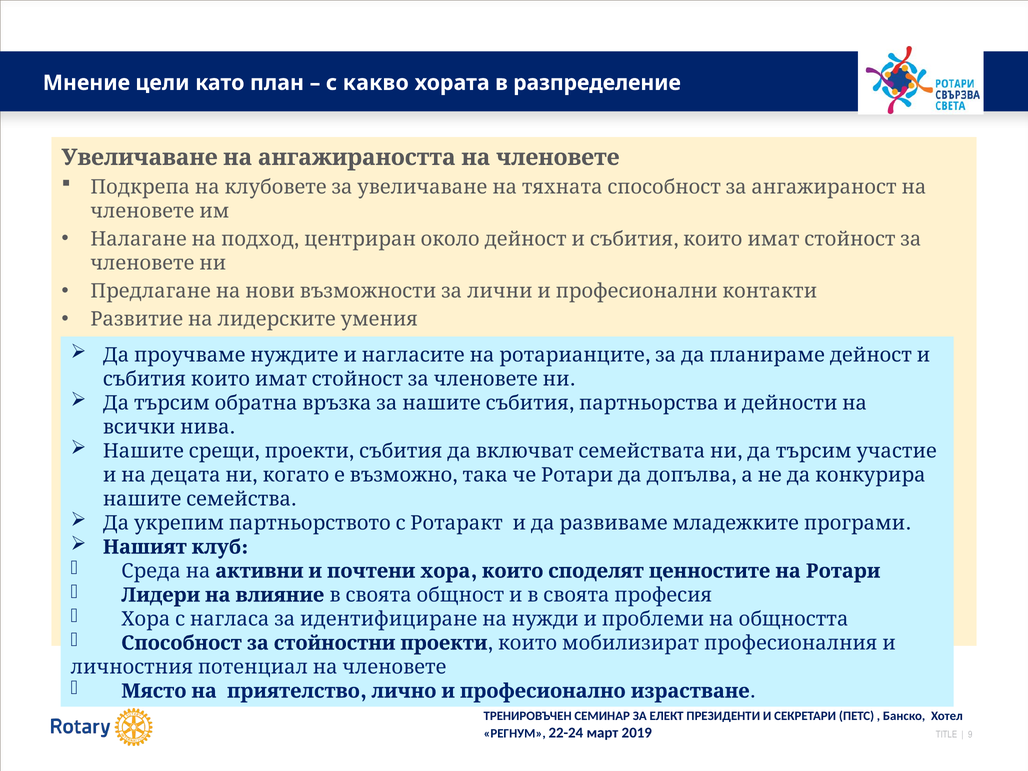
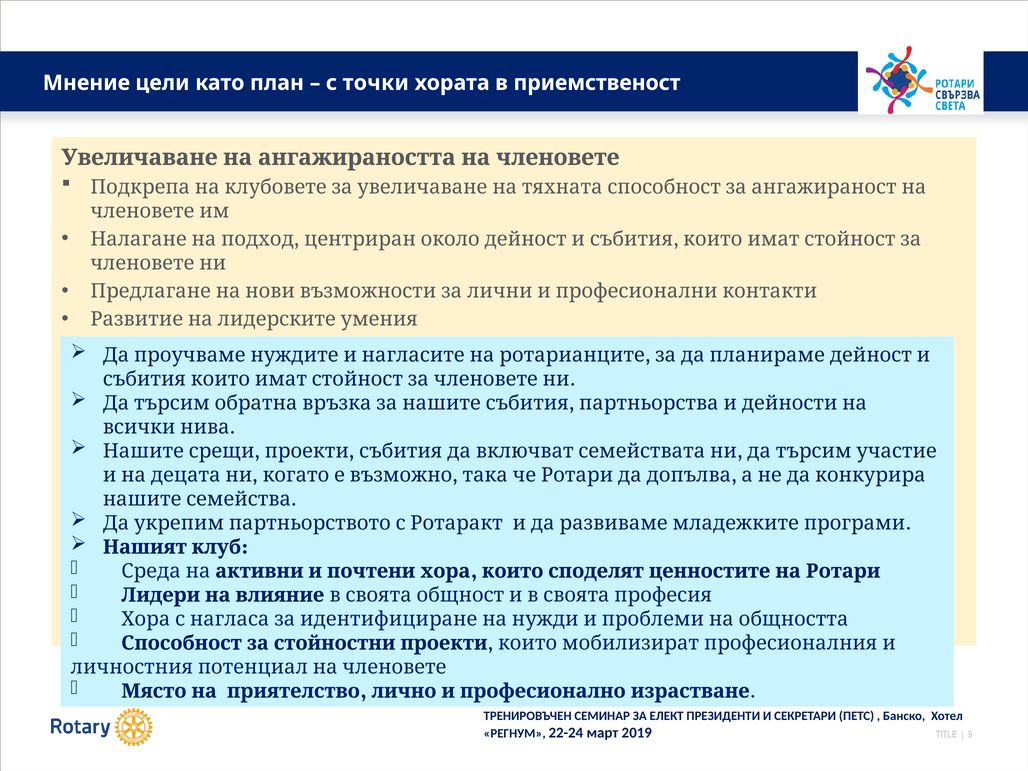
какво: какво -> точки
разпределение: разпределение -> приемственост
